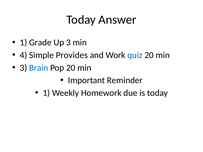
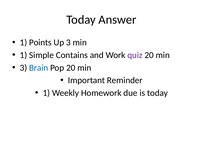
Grade: Grade -> Points
4 at (23, 55): 4 -> 1
Provides: Provides -> Contains
quiz colour: blue -> purple
